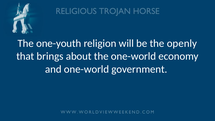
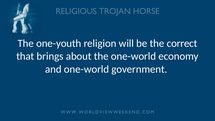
openly: openly -> correct
